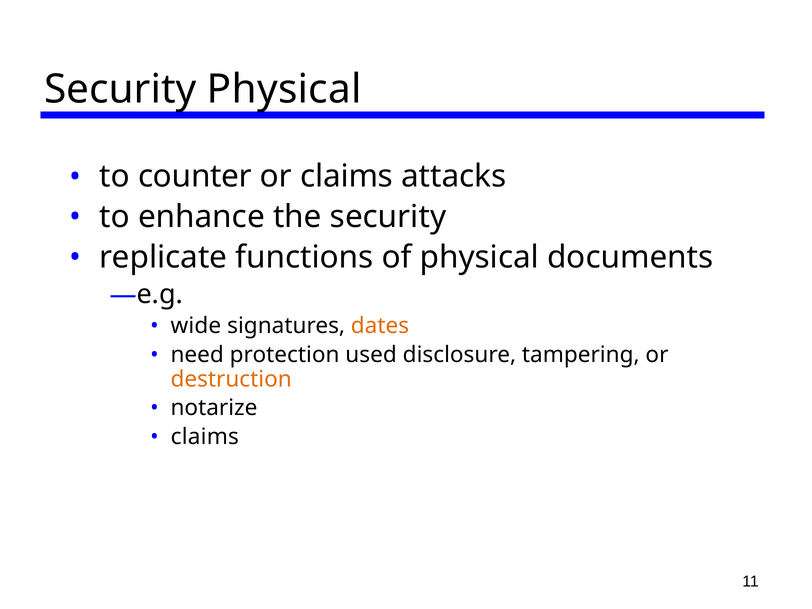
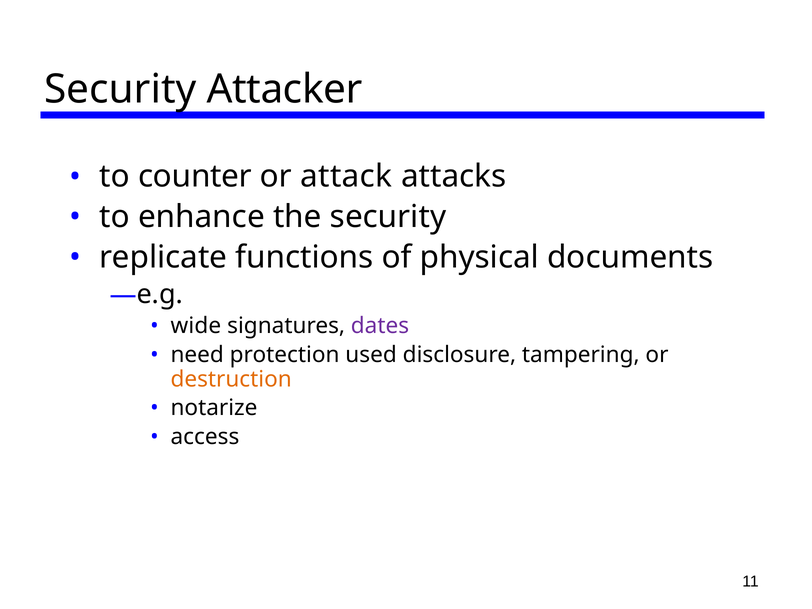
Security Physical: Physical -> Attacker
or claims: claims -> attack
dates colour: orange -> purple
claims at (205, 437): claims -> access
